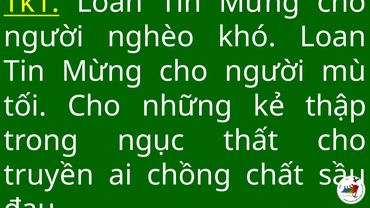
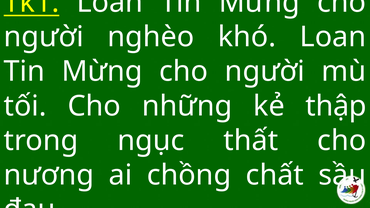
truyền: truyền -> nương
